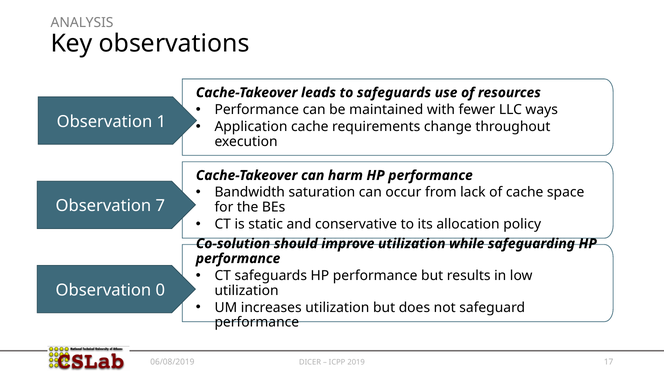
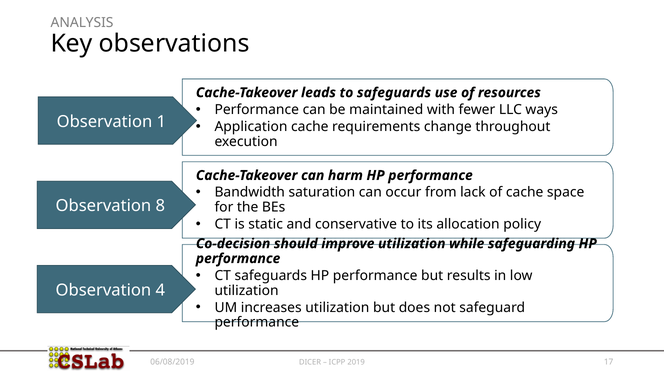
7: 7 -> 8
Co-solution: Co-solution -> Co-decision
0: 0 -> 4
